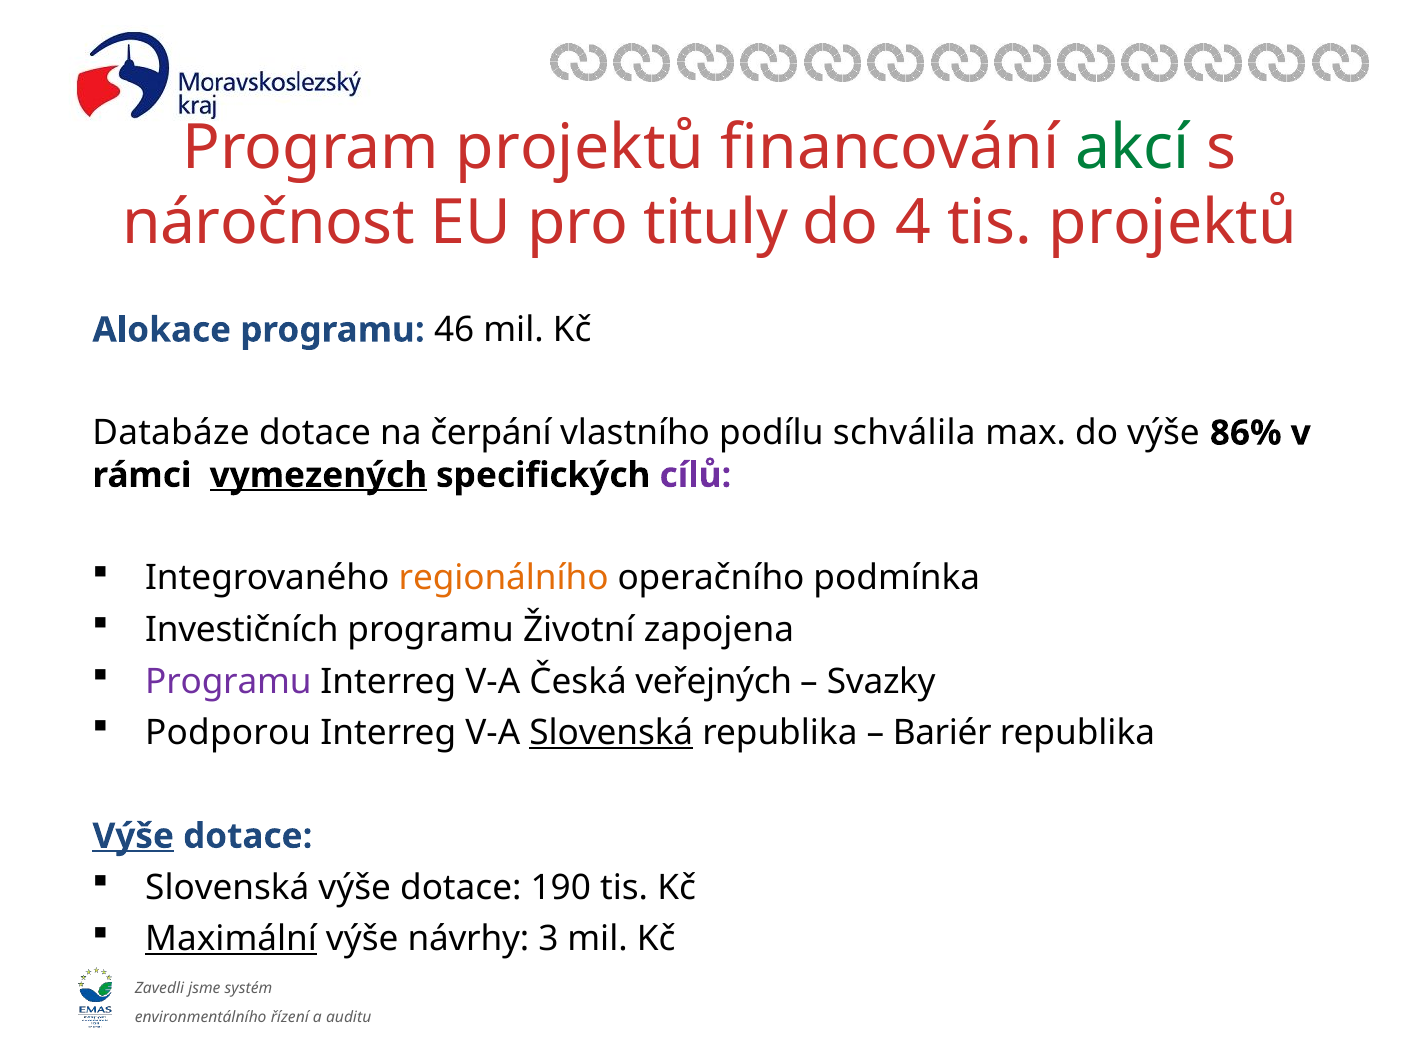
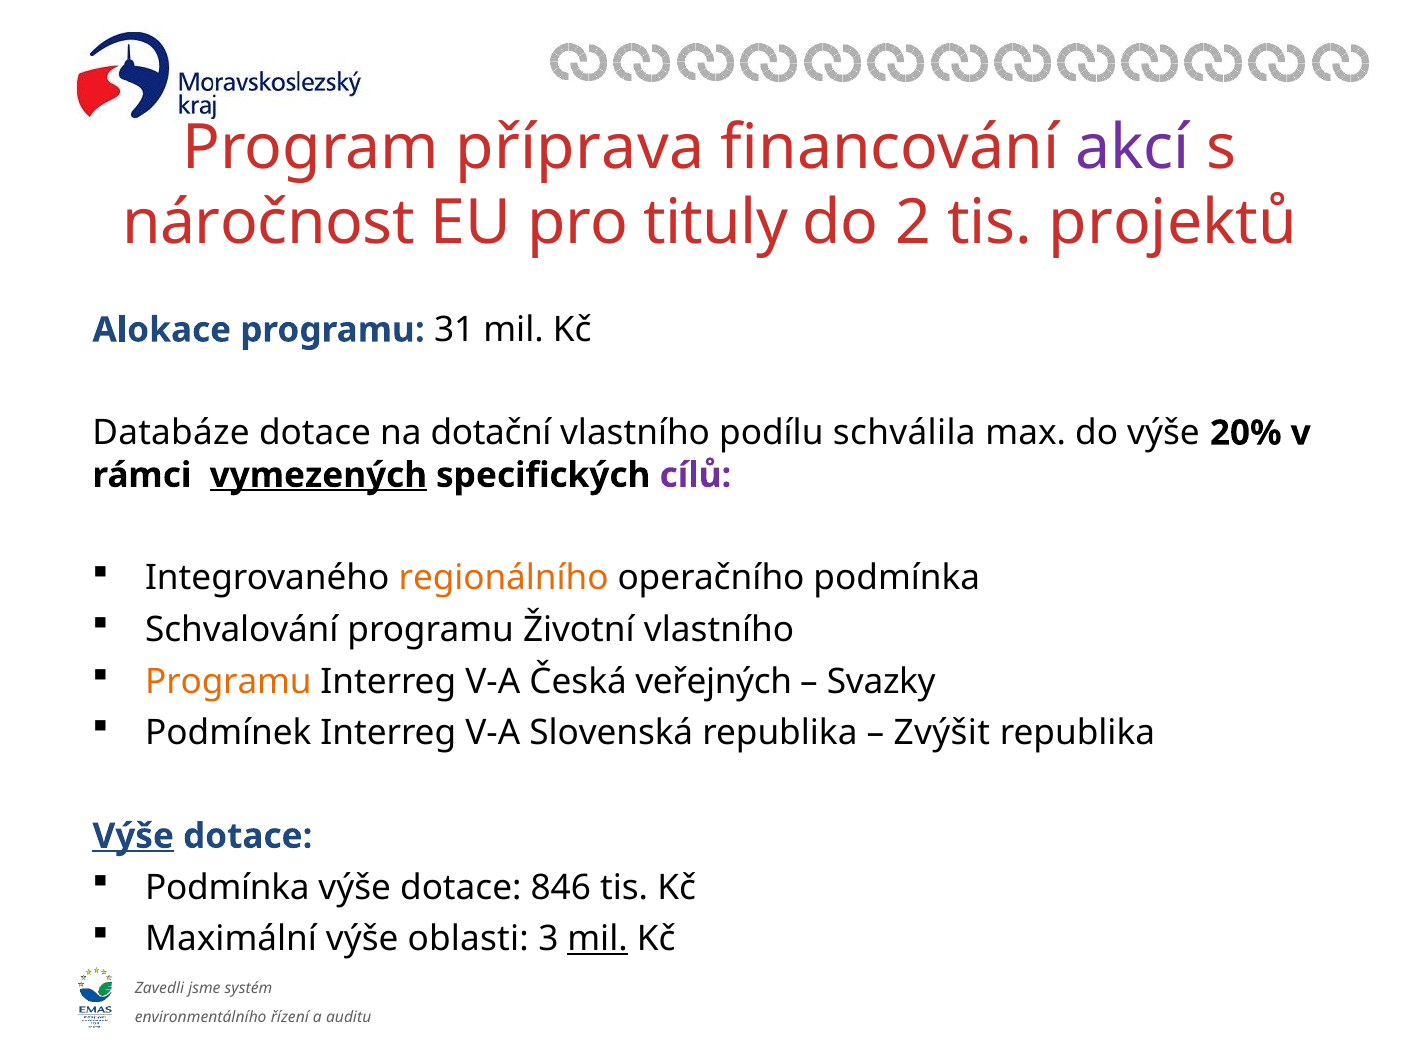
Program projektů: projektů -> příprava
akcí colour: green -> purple
4: 4 -> 2
46: 46 -> 31
čerpání: čerpání -> dotační
86%: 86% -> 20%
Investičních: Investičních -> Schvalování
Životní zapojena: zapojena -> vlastního
Programu at (228, 682) colour: purple -> orange
Podporou: Podporou -> Podmínek
Slovenská at (611, 733) underline: present -> none
Bariér: Bariér -> Zvýšit
Slovenská at (227, 888): Slovenská -> Podmínka
190: 190 -> 846
Maximální underline: present -> none
návrhy: návrhy -> oblasti
mil at (598, 940) underline: none -> present
